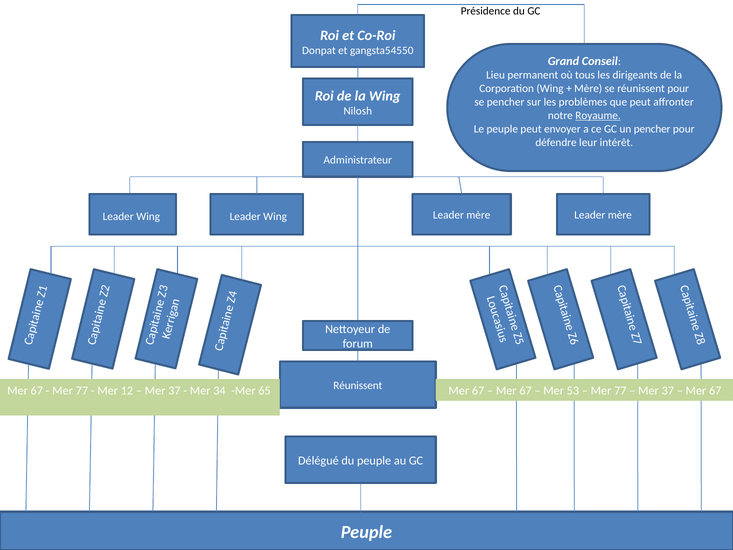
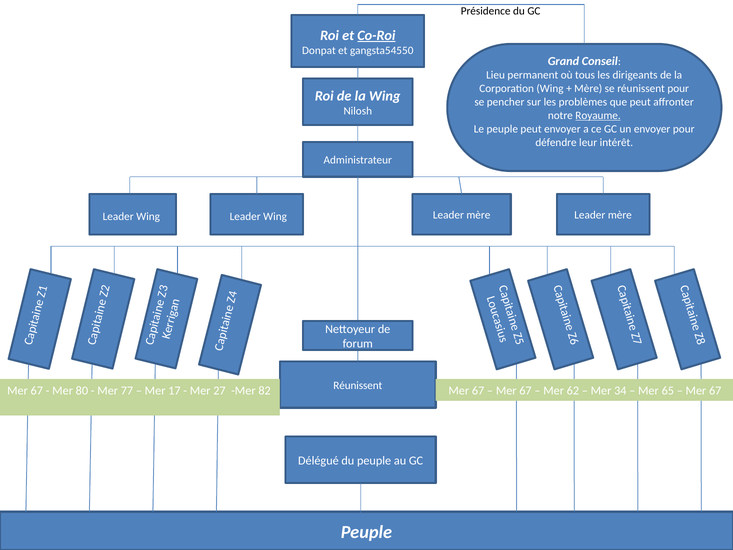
Co-Roi underline: none -> present
un pencher: pencher -> envoyer
77 at (82, 391): 77 -> 80
12: 12 -> 77
37 at (174, 391): 37 -> 17
34: 34 -> 27
65: 65 -> 82
53: 53 -> 62
77 at (620, 391): 77 -> 34
37 at (668, 391): 37 -> 65
